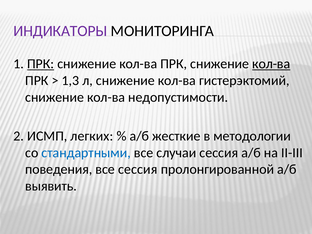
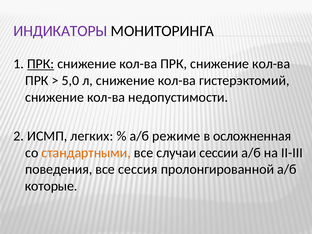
кол-ва at (271, 64) underline: present -> none
1,3: 1,3 -> 5,0
жесткие: жесткие -> режиме
методологии: методологии -> осложненная
стандартными colour: blue -> orange
случаи сессия: сессия -> сессии
выявить: выявить -> которые
